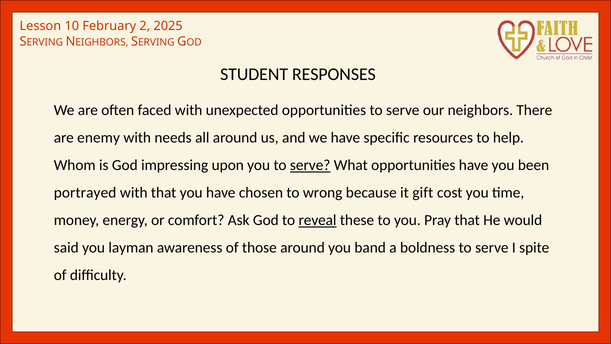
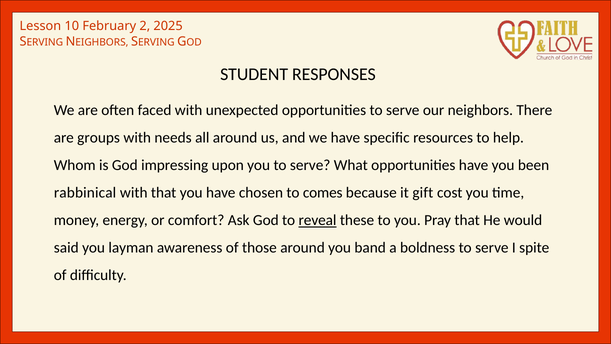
enemy: enemy -> groups
serve at (310, 165) underline: present -> none
portrayed: portrayed -> rabbinical
wrong: wrong -> comes
